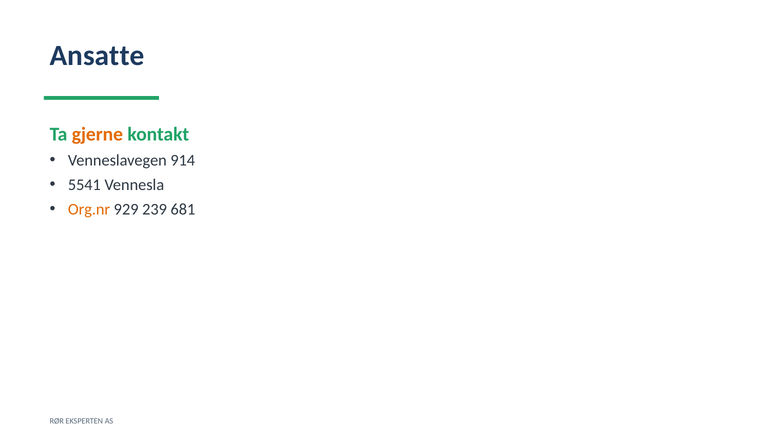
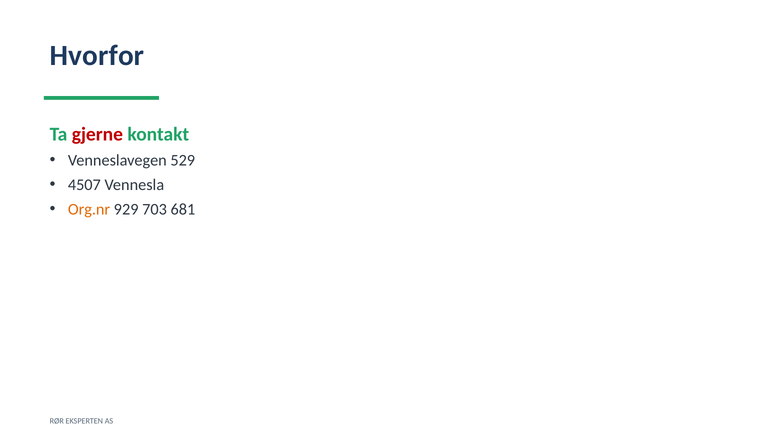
Ansatte: Ansatte -> Hvorfor
gjerne colour: orange -> red
914: 914 -> 529
5541: 5541 -> 4507
239: 239 -> 703
